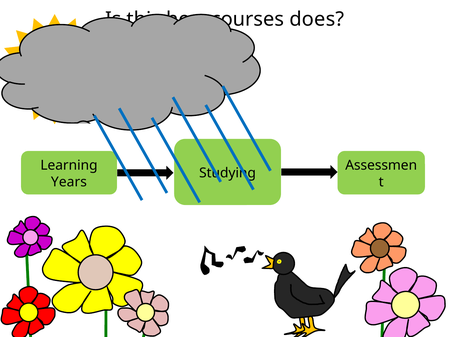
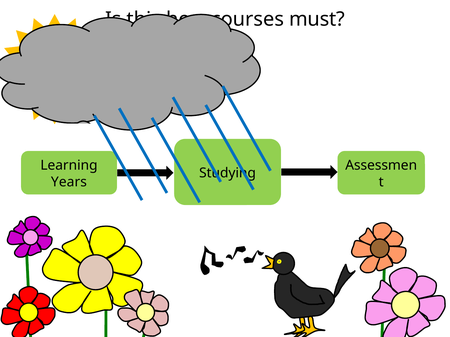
does: does -> must
